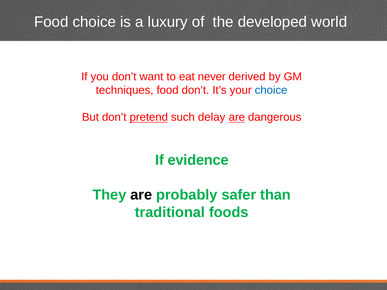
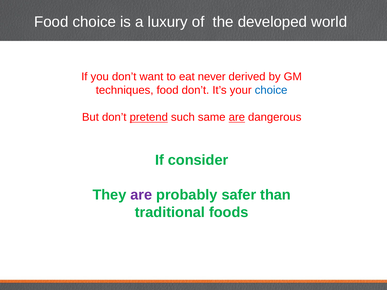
delay: delay -> same
evidence: evidence -> consider
are at (141, 195) colour: black -> purple
